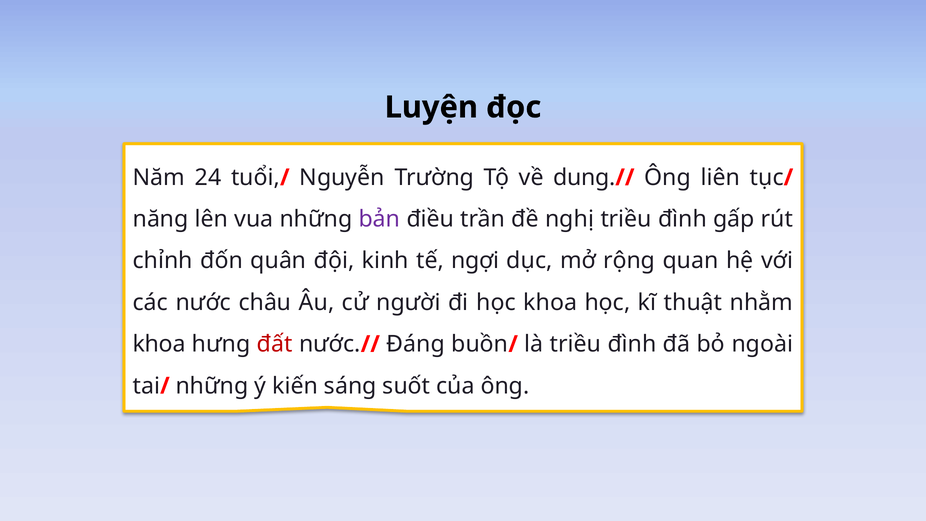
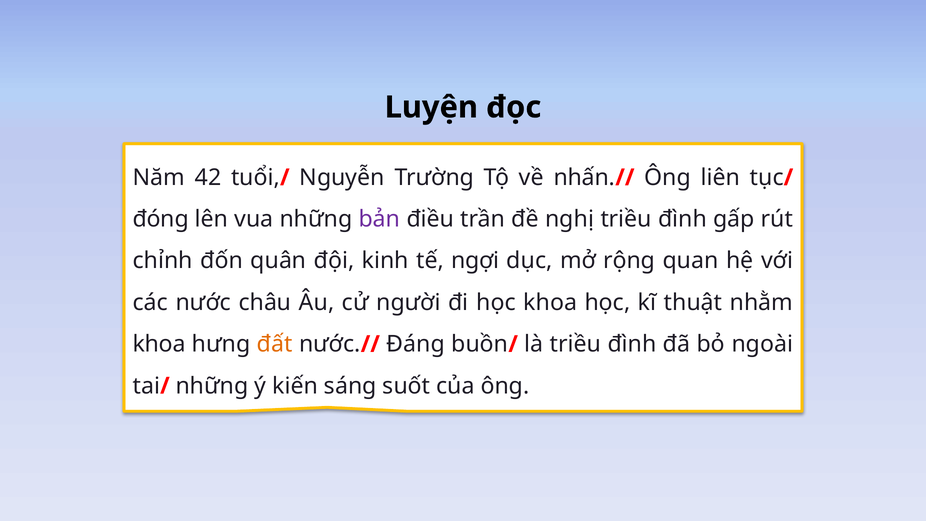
24: 24 -> 42
dung: dung -> nhấn
năng: năng -> đóng
đất colour: red -> orange
